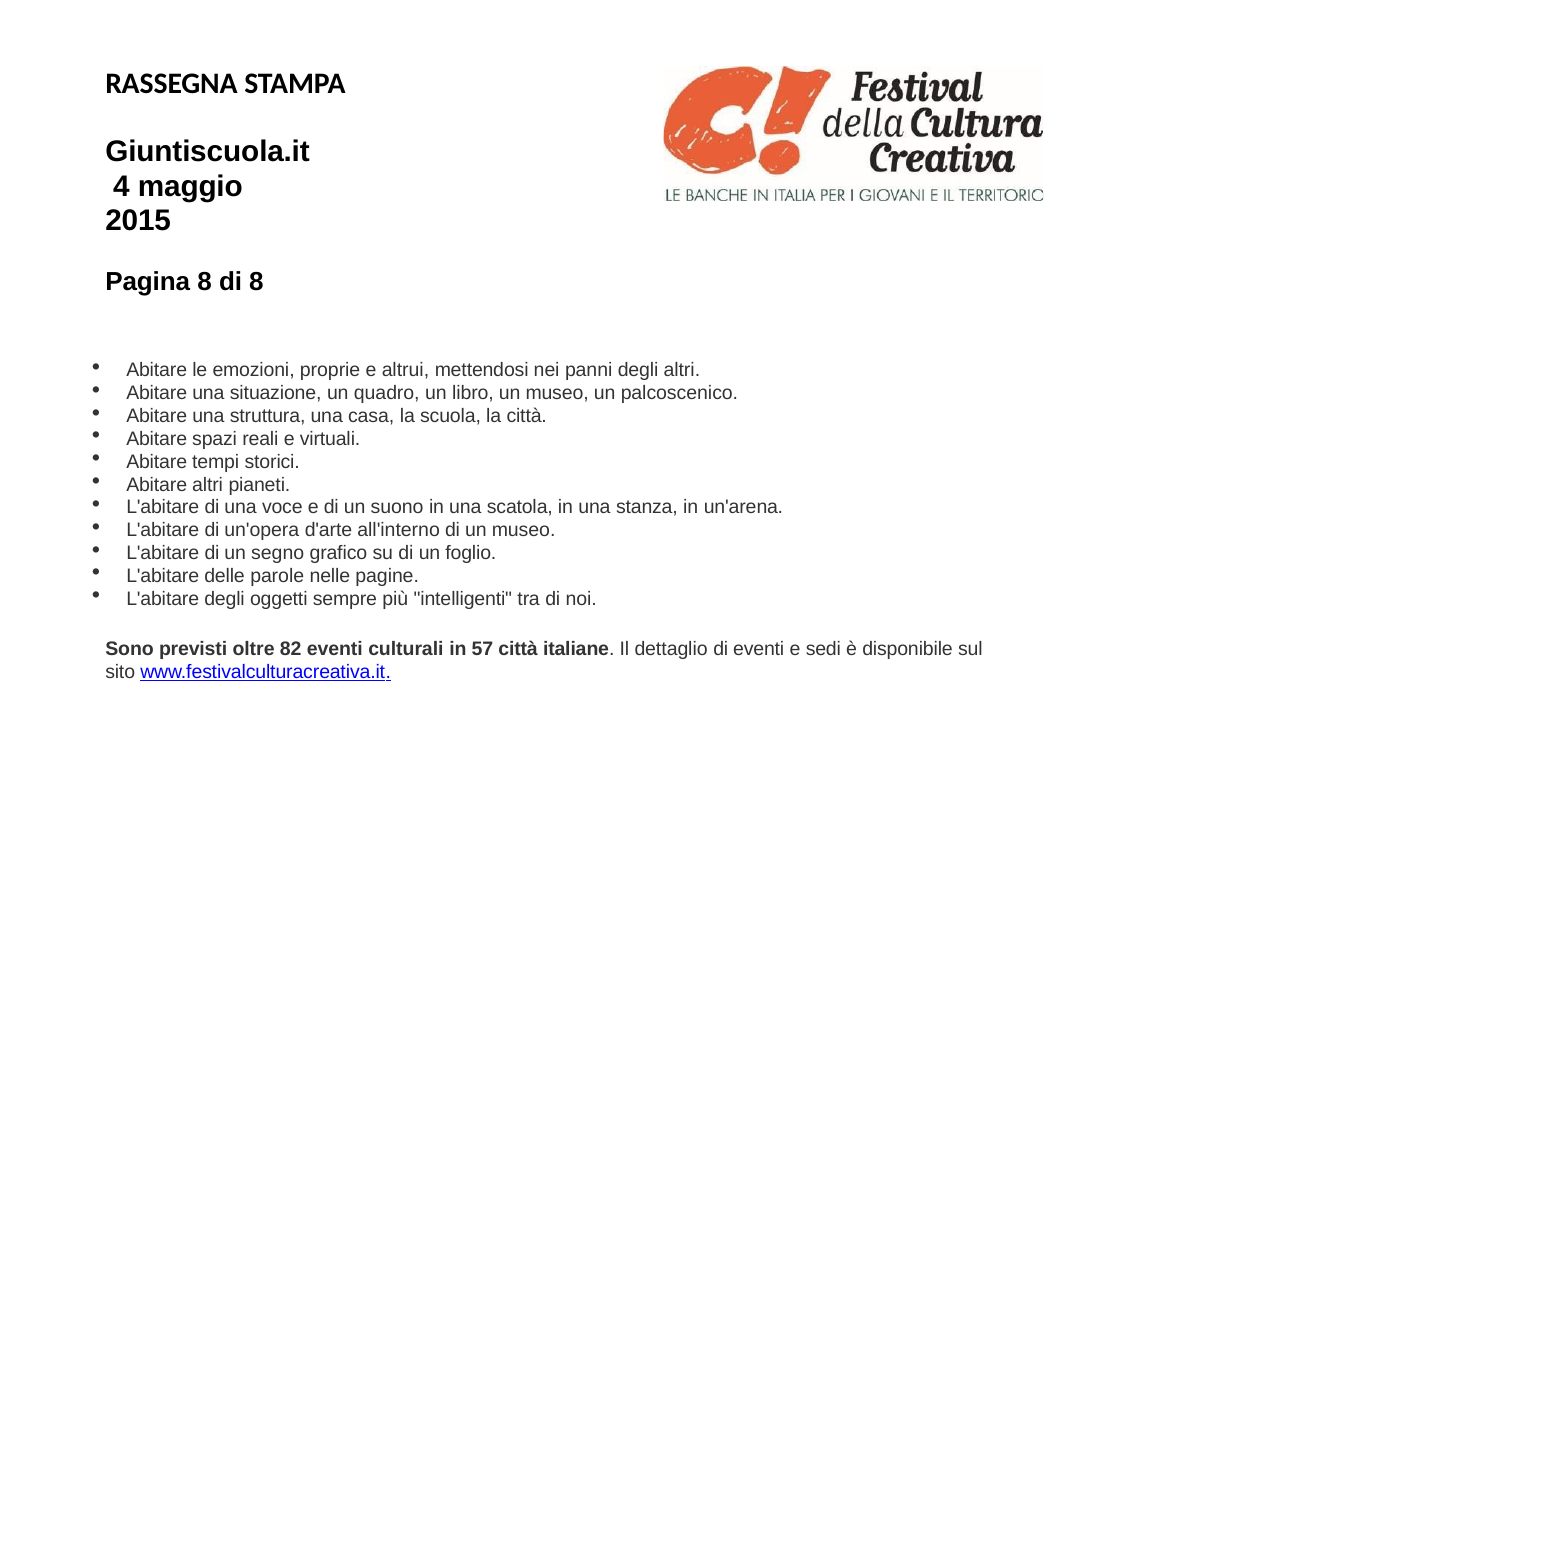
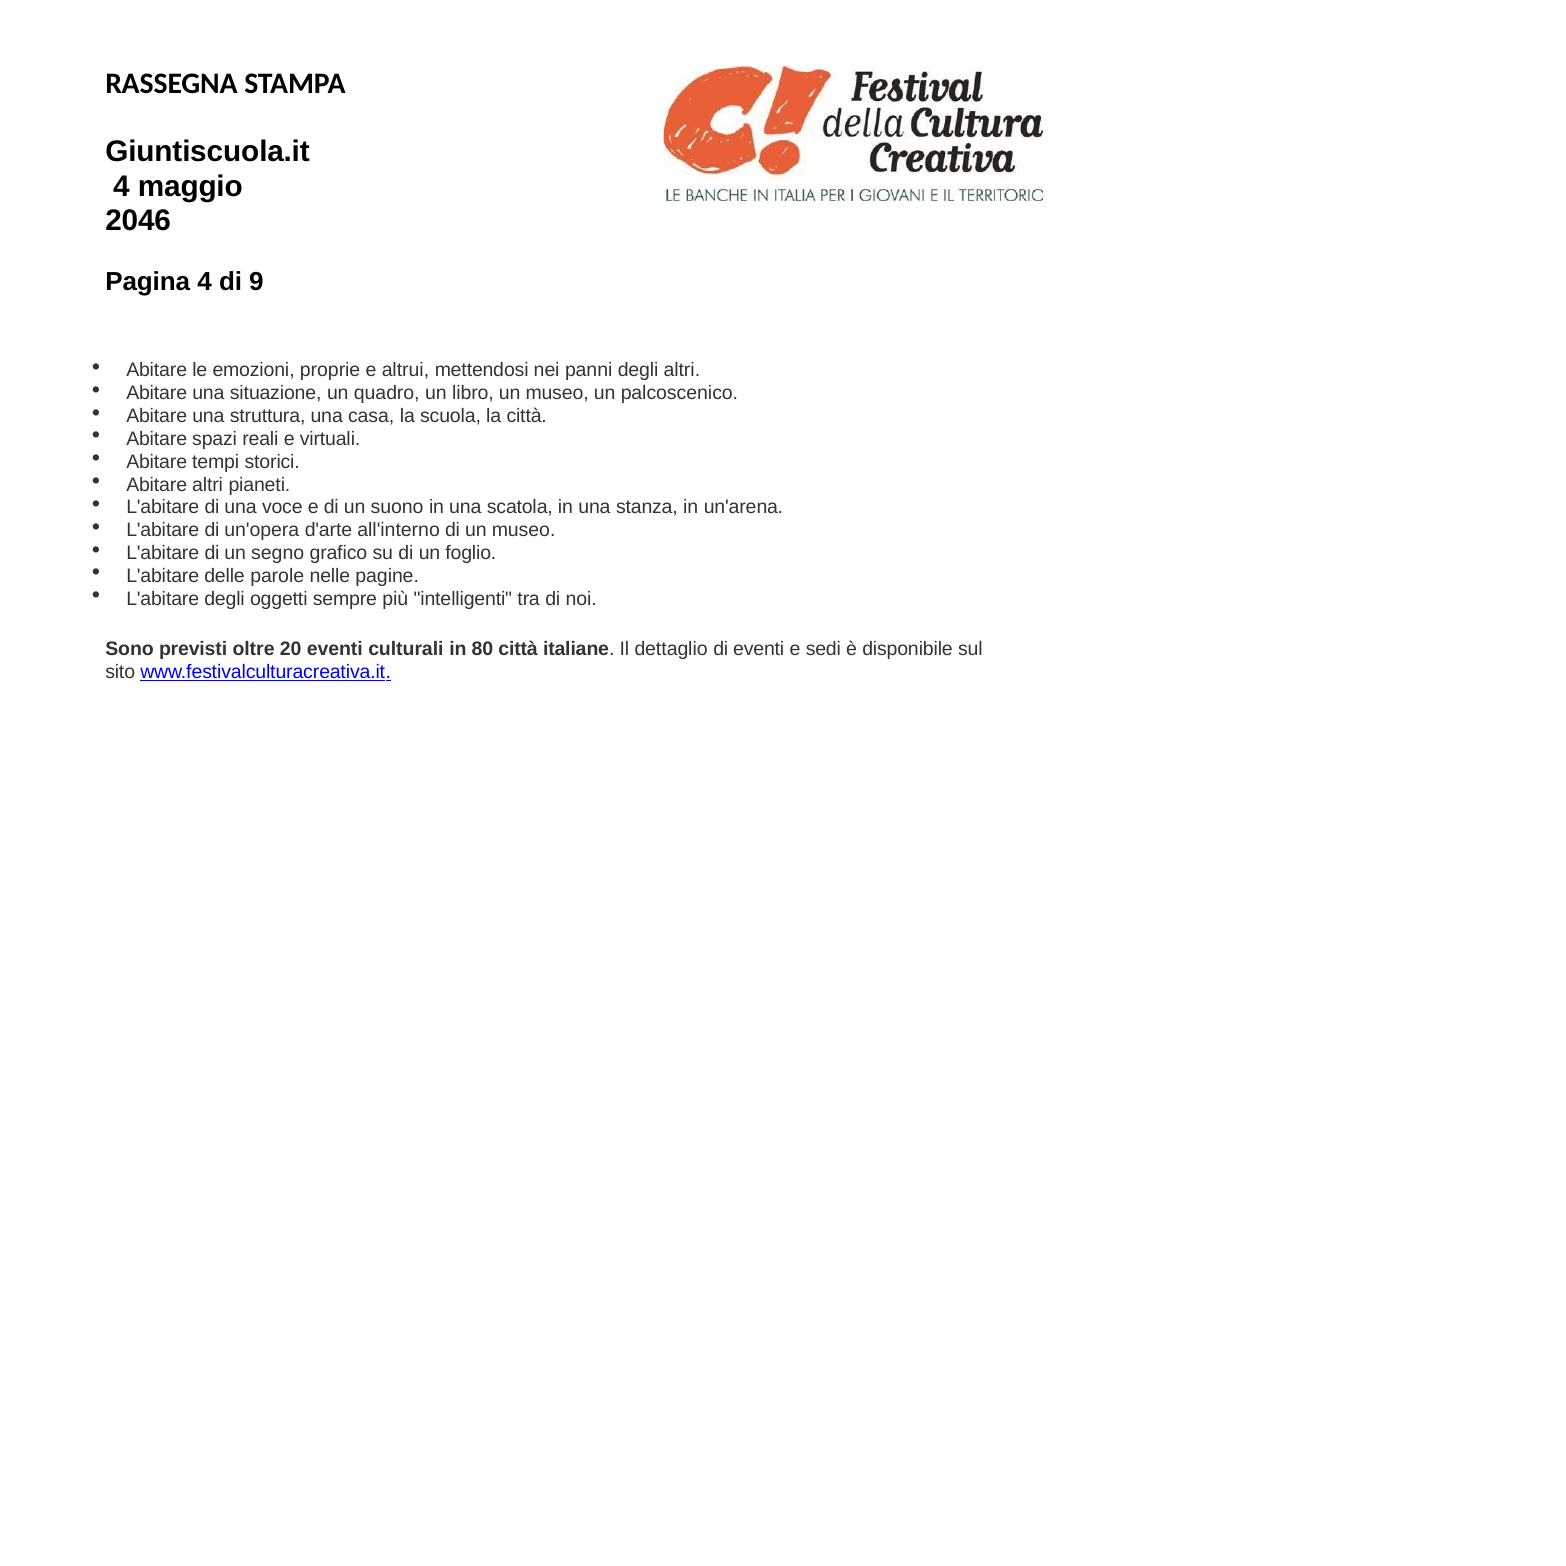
2015: 2015 -> 2046
Pagina 8: 8 -> 4
di 8: 8 -> 9
82: 82 -> 20
57: 57 -> 80
